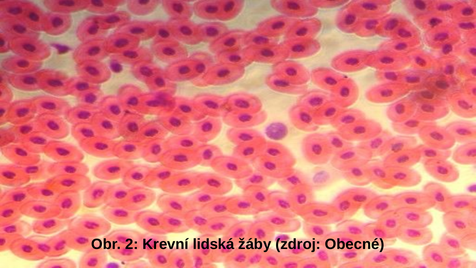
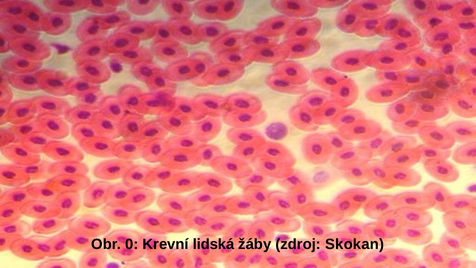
2: 2 -> 0
Obecné: Obecné -> Skokan
